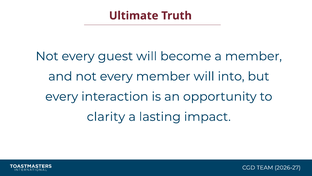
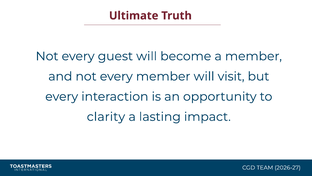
into: into -> visit
